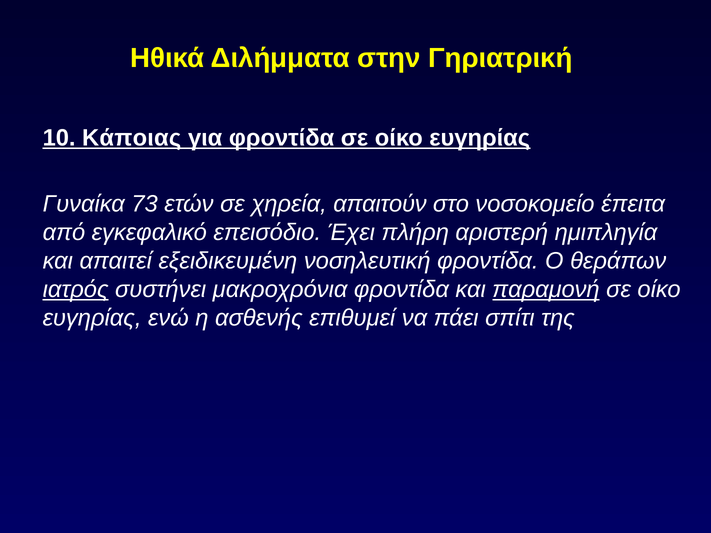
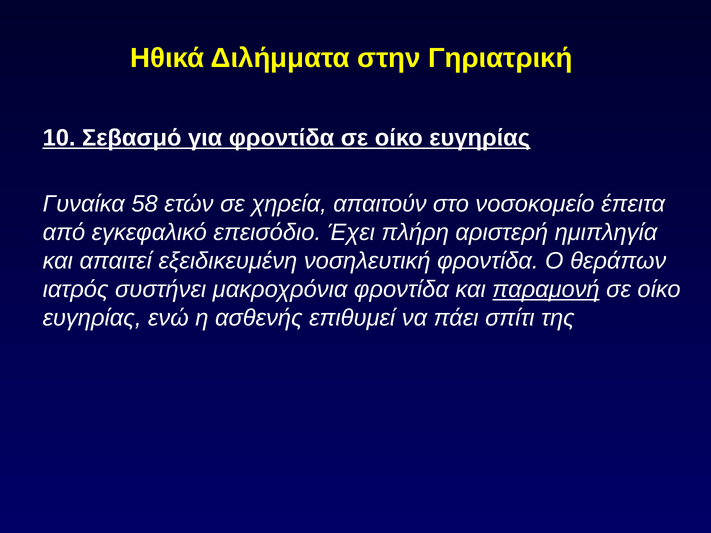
Κάποιας: Κάποιας -> Σεβασμό
73: 73 -> 58
ιατρός underline: present -> none
